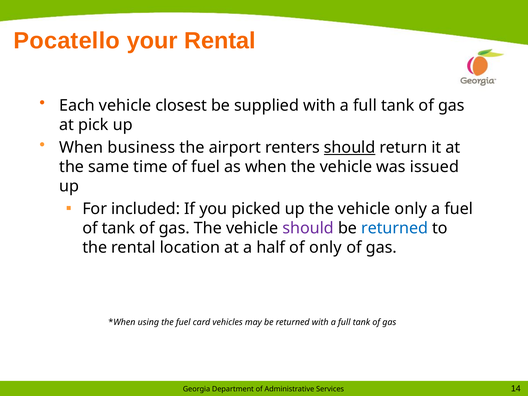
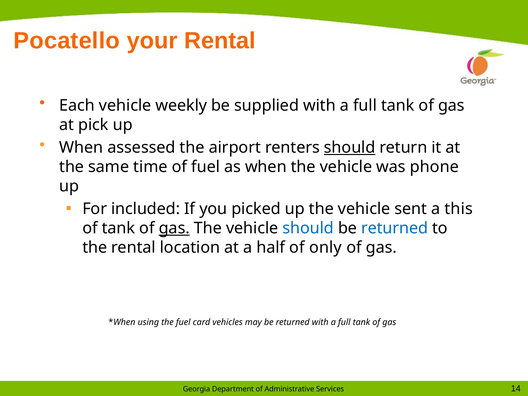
closest: closest -> weekly
business: business -> assessed
issued: issued -> phone
vehicle only: only -> sent
a fuel: fuel -> this
gas at (174, 228) underline: none -> present
should at (308, 228) colour: purple -> blue
